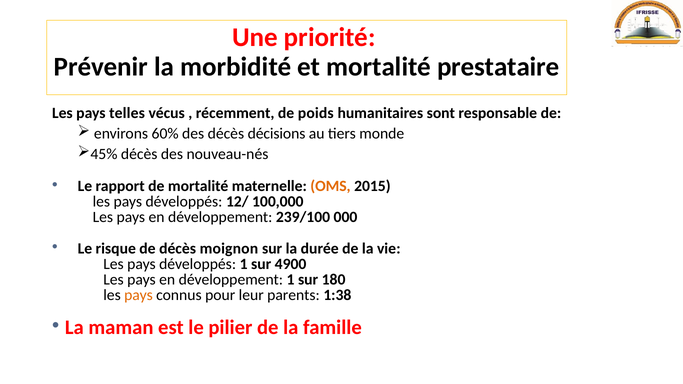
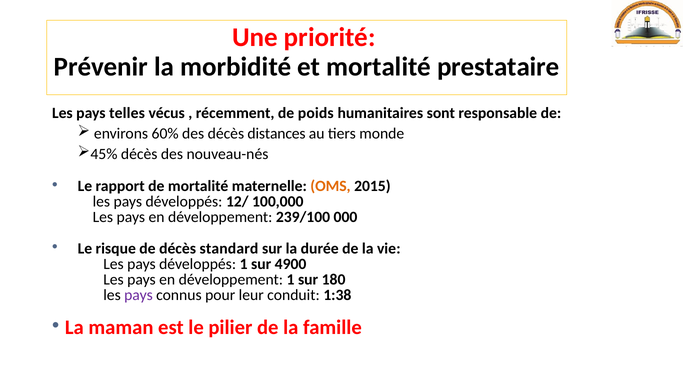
décisions: décisions -> distances
moignon: moignon -> standard
pays at (138, 295) colour: orange -> purple
parents: parents -> conduit
